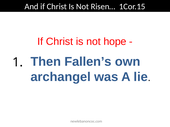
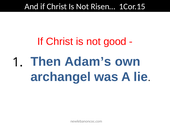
hope: hope -> good
Fallen’s: Fallen’s -> Adam’s
